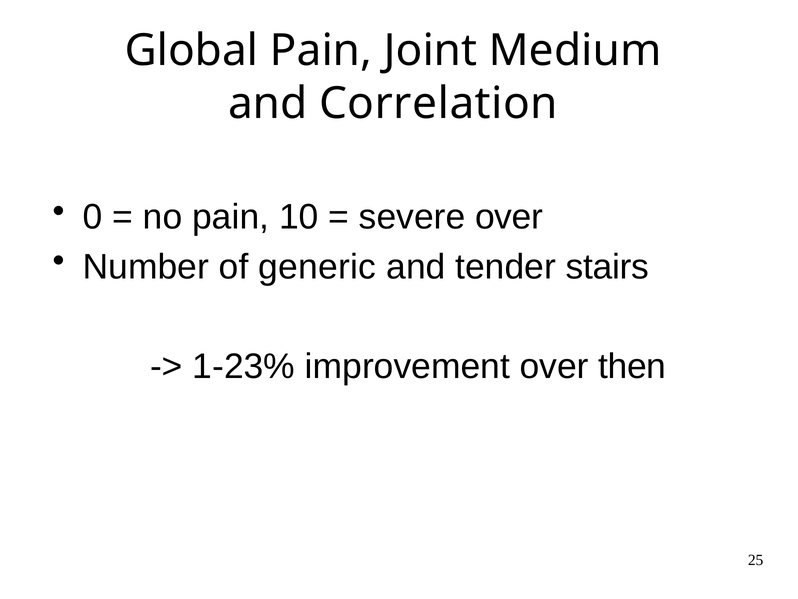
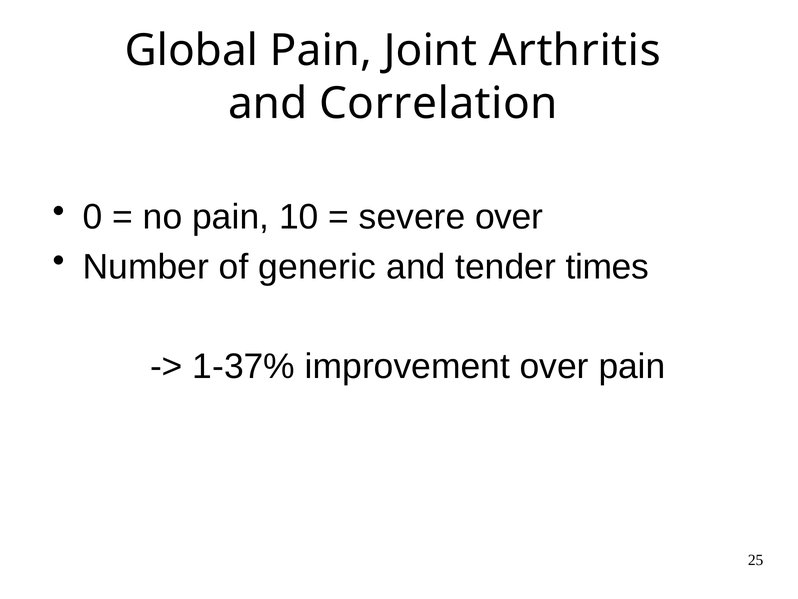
Medium: Medium -> Arthritis
stairs: stairs -> times
1-23%: 1-23% -> 1-37%
over then: then -> pain
